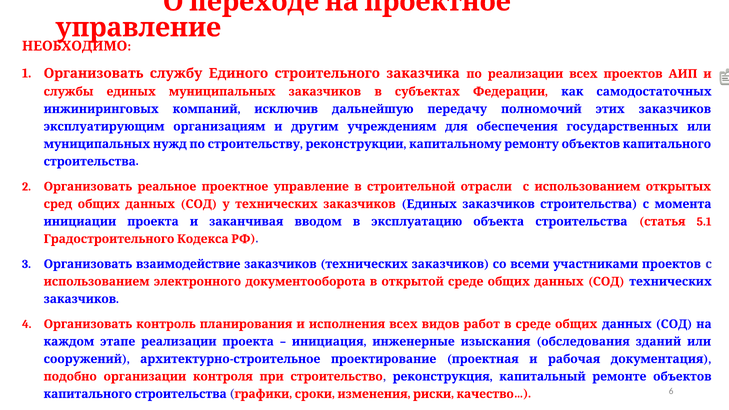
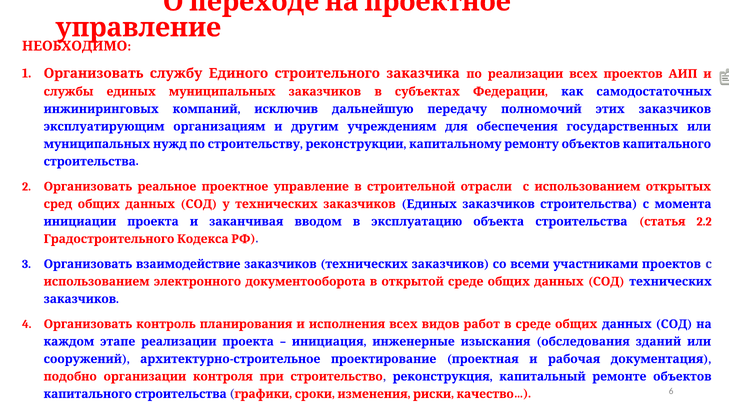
5.1: 5.1 -> 2.2
